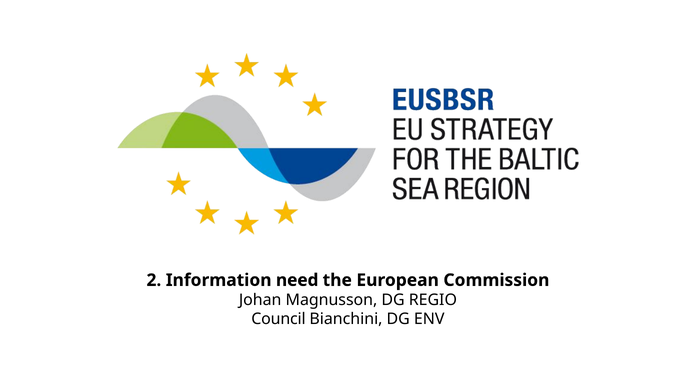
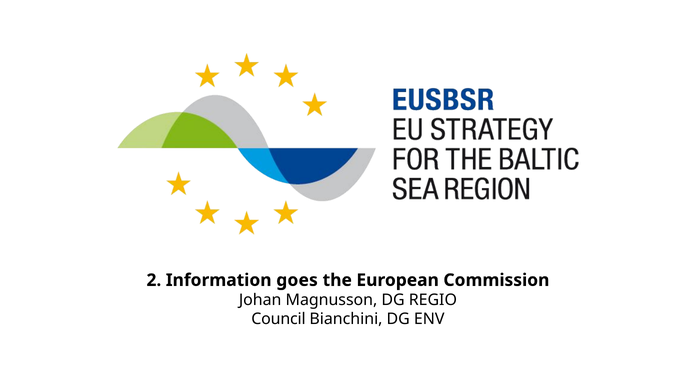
need: need -> goes
